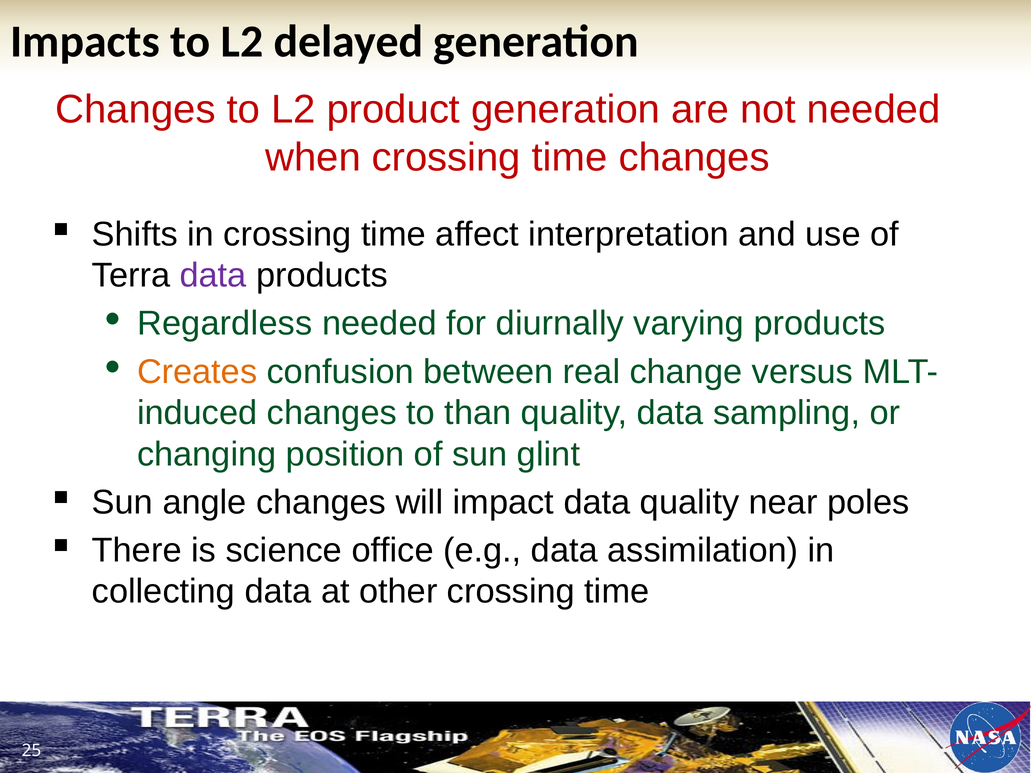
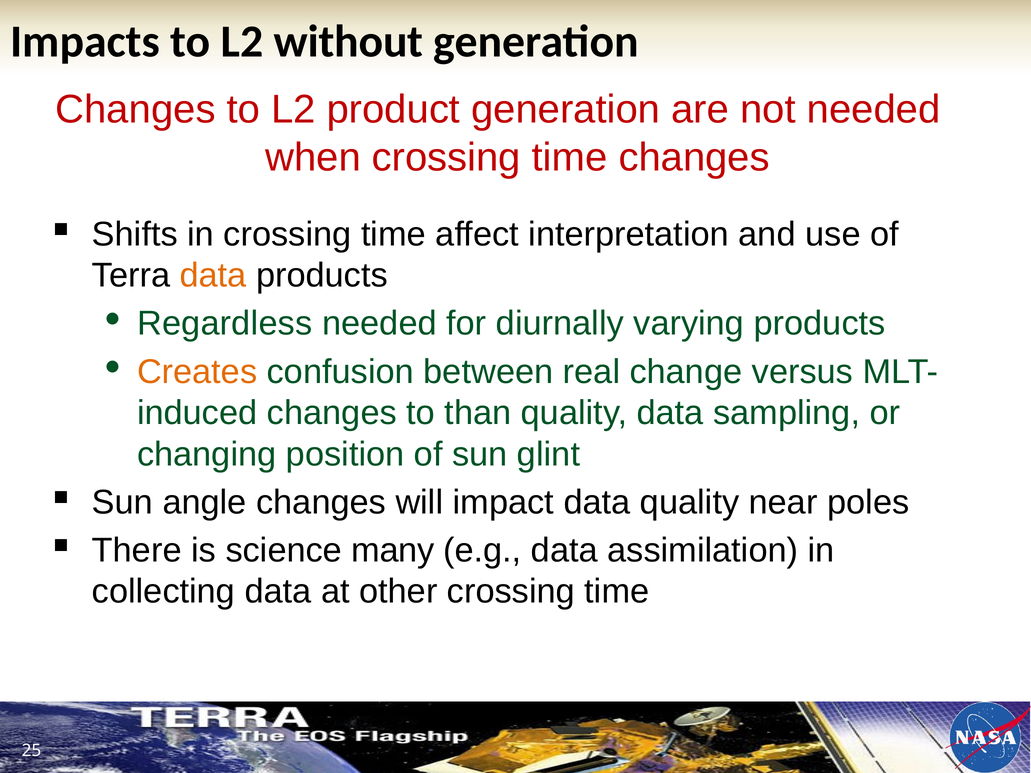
delayed: delayed -> without
data at (213, 276) colour: purple -> orange
office: office -> many
